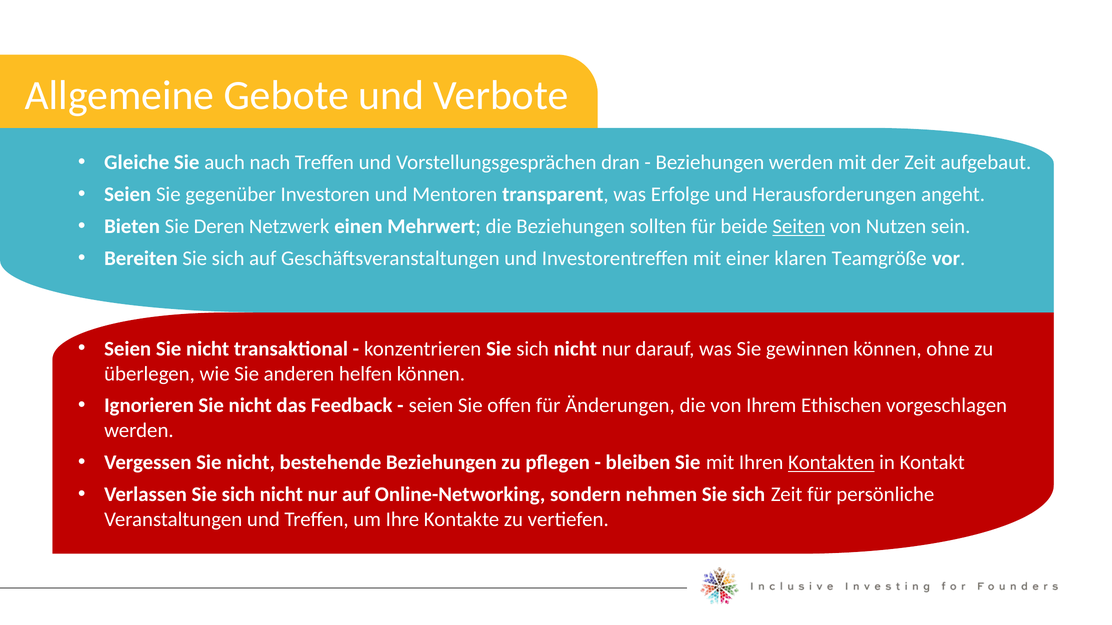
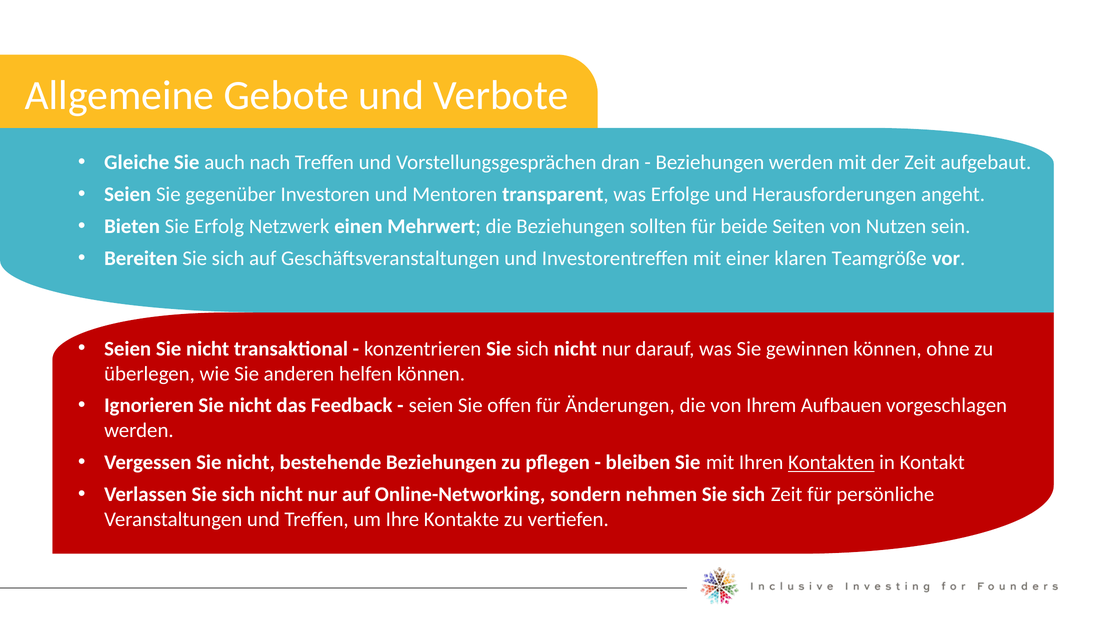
Deren: Deren -> Erfolg
Seiten underline: present -> none
Ethischen: Ethischen -> Aufbauen
